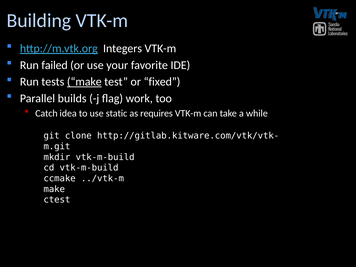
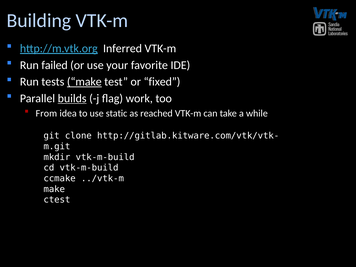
Integers: Integers -> Inferred
builds underline: none -> present
Catch: Catch -> From
requires: requires -> reached
